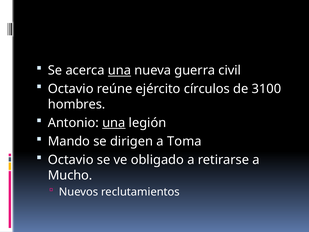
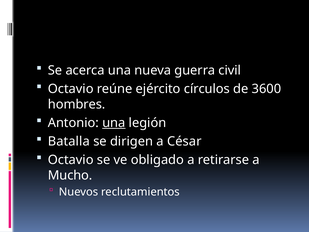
una at (120, 70) underline: present -> none
3100: 3100 -> 3600
Mando: Mando -> Batalla
Toma: Toma -> César
